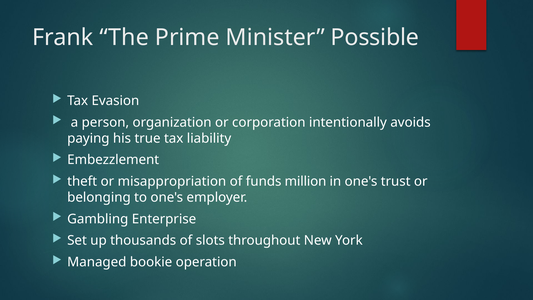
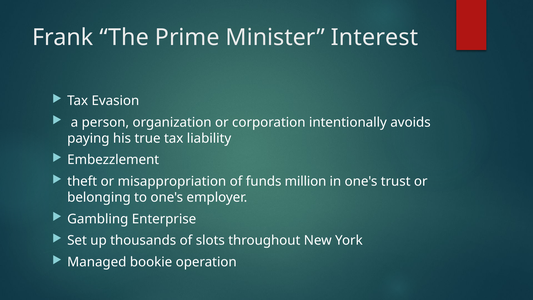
Possible: Possible -> Interest
